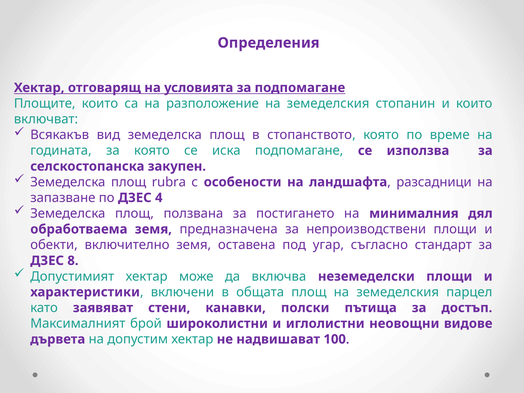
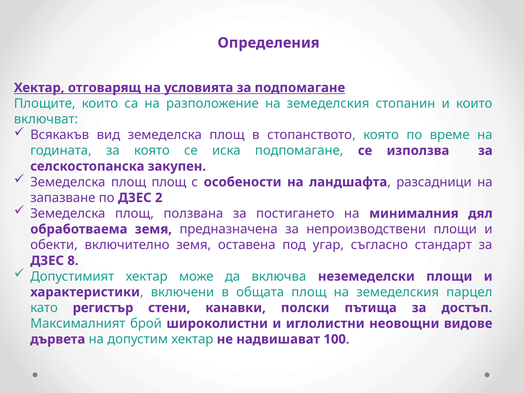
площ rubra: rubra -> площ
4: 4 -> 2
заявяват: заявяват -> регистър
